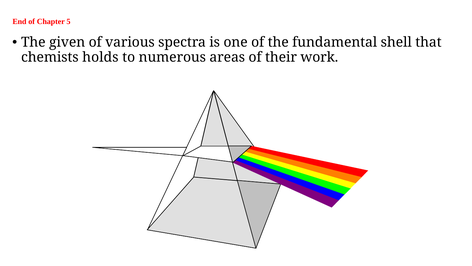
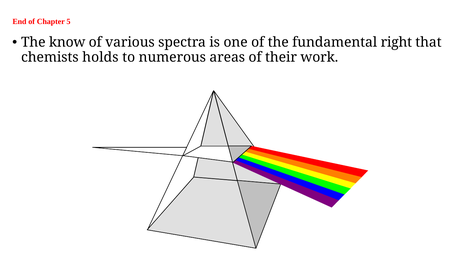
given: given -> know
shell: shell -> right
